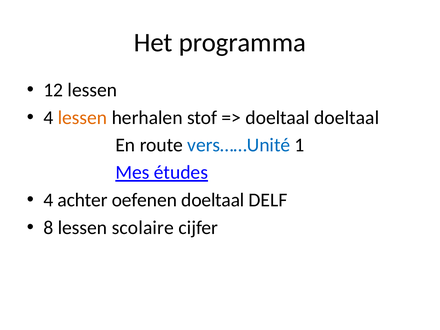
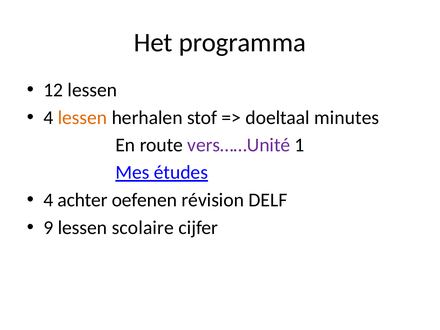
doeltaal doeltaal: doeltaal -> minutes
vers……Unité colour: blue -> purple
oefenen doeltaal: doeltaal -> révision
8: 8 -> 9
